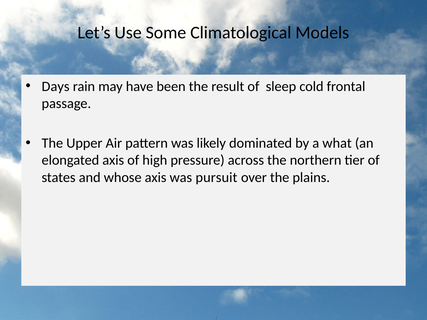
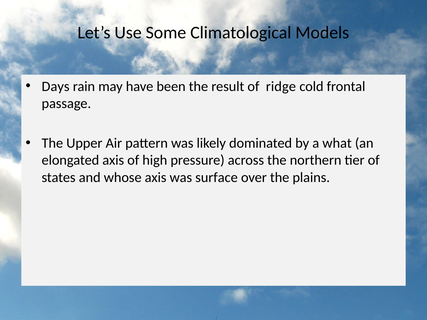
sleep: sleep -> ridge
pursuit: pursuit -> surface
